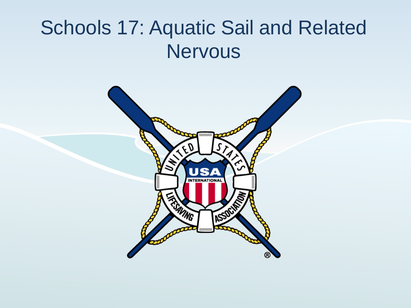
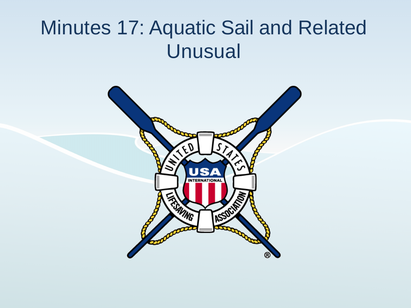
Schools: Schools -> Minutes
Nervous: Nervous -> Unusual
